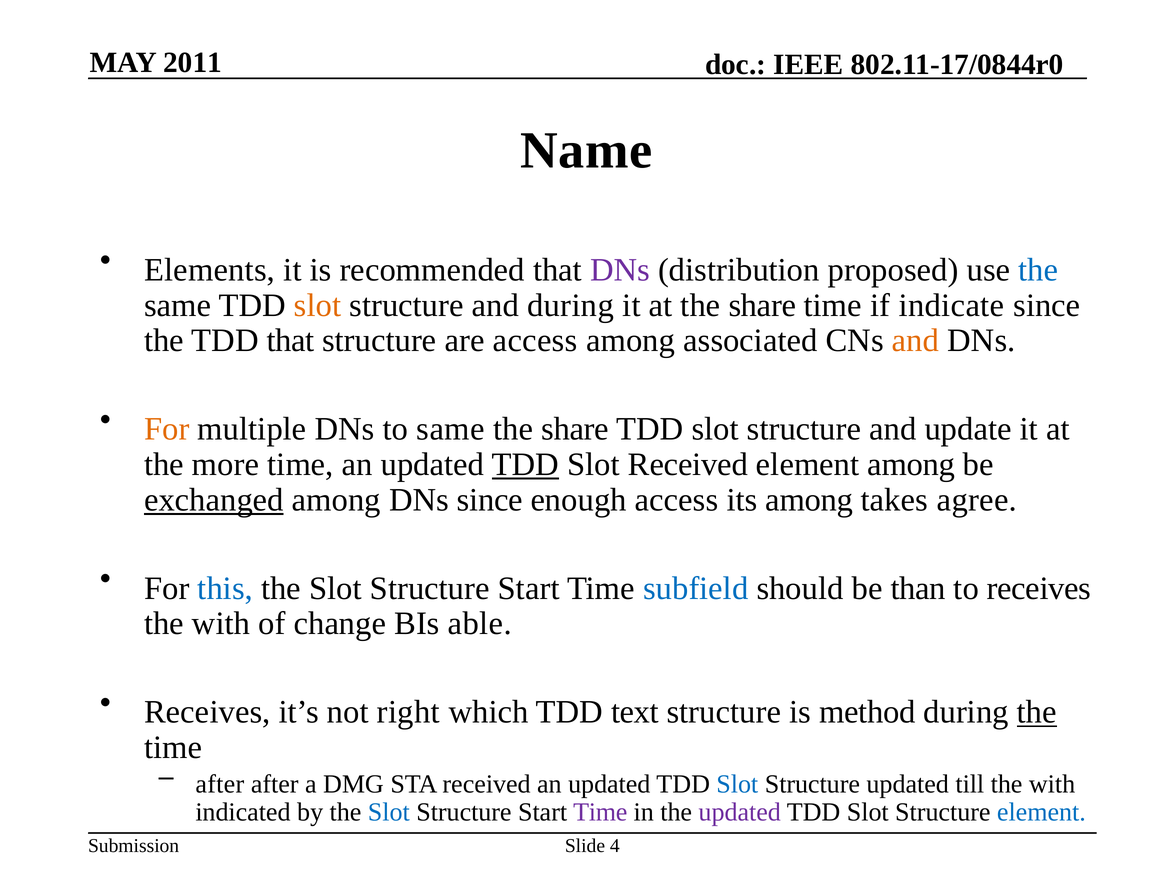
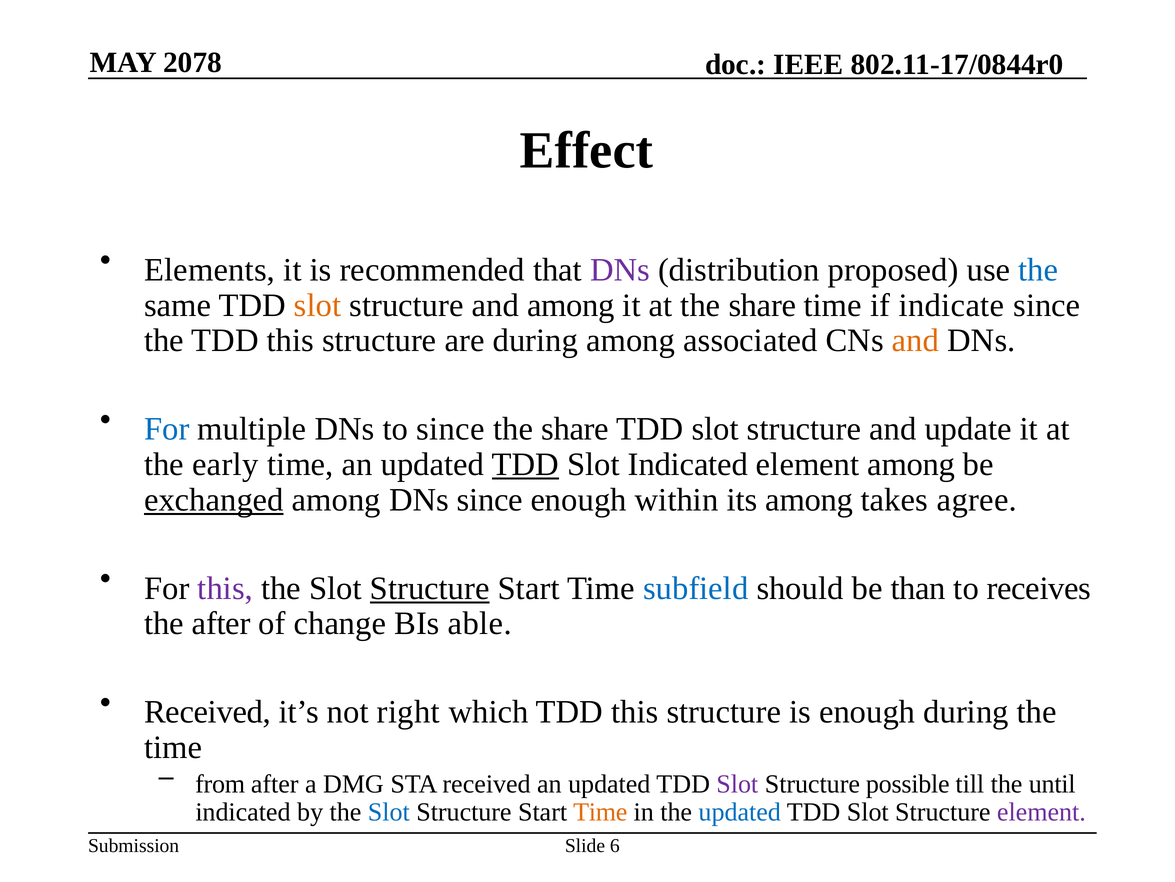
2011: 2011 -> 2078
Name: Name -> Effect
and during: during -> among
the TDD that: that -> this
are access: access -> during
For at (167, 429) colour: orange -> blue
to same: same -> since
more: more -> early
Slot Received: Received -> Indicated
enough access: access -> within
this at (225, 588) colour: blue -> purple
Structure at (430, 588) underline: none -> present
with at (221, 623): with -> after
Receives at (207, 712): Receives -> Received
which TDD text: text -> this
is method: method -> enough
the at (1037, 712) underline: present -> none
after at (220, 783): after -> from
Slot at (737, 783) colour: blue -> purple
Structure updated: updated -> possible
till the with: with -> until
Time at (600, 812) colour: purple -> orange
updated at (740, 812) colour: purple -> blue
element at (1041, 812) colour: blue -> purple
4: 4 -> 6
